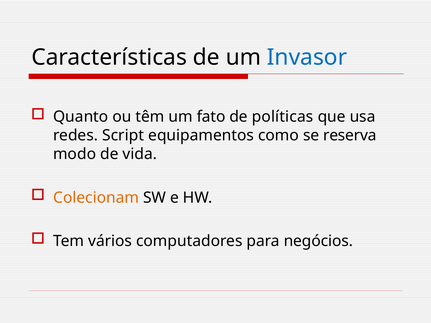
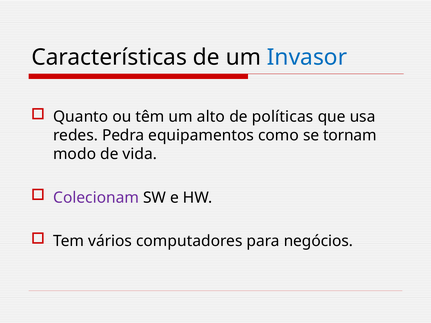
fato: fato -> alto
Script: Script -> Pedra
reserva: reserva -> tornam
Colecionam colour: orange -> purple
